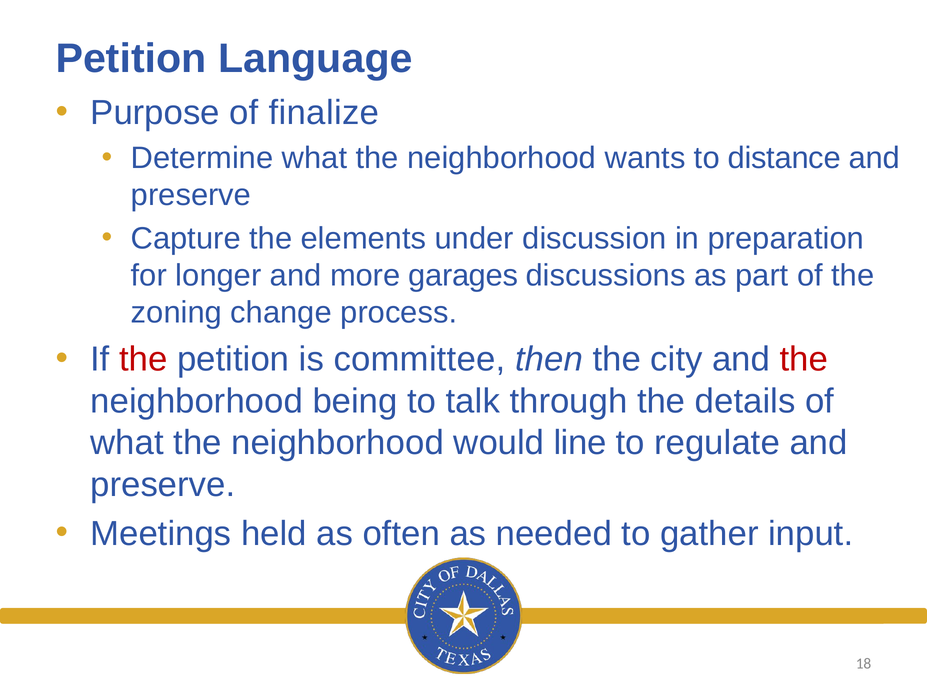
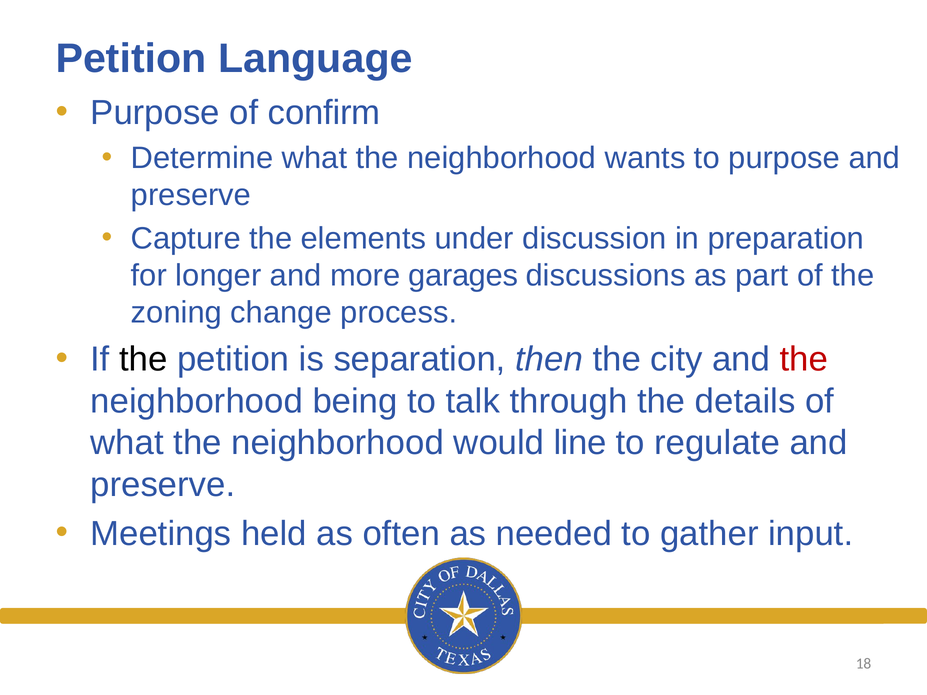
finalize: finalize -> confirm
to distance: distance -> purpose
the at (143, 360) colour: red -> black
committee: committee -> separation
